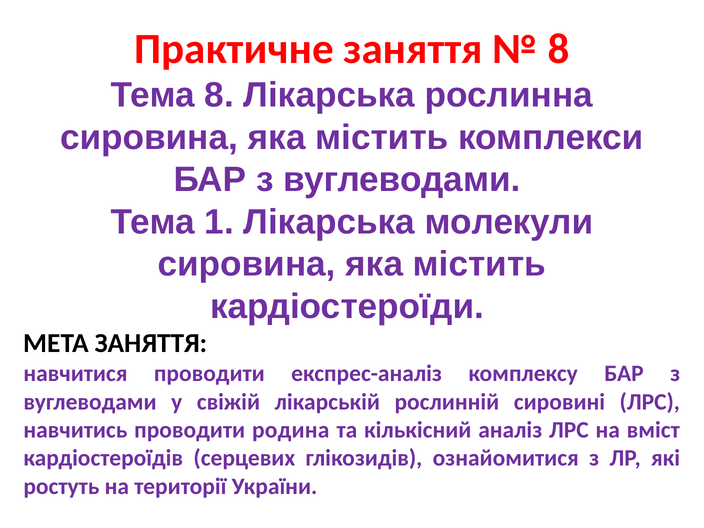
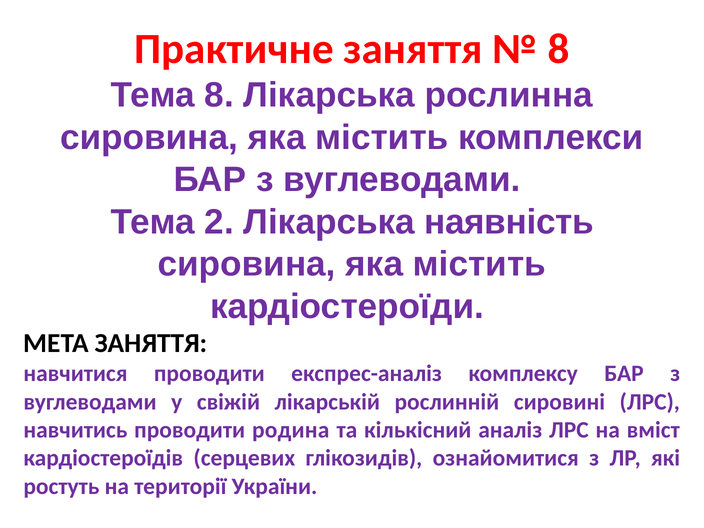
1: 1 -> 2
молекули: молекули -> наявність
